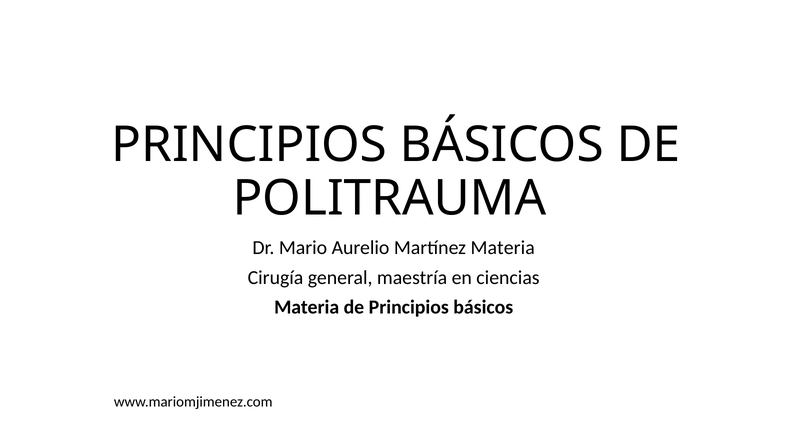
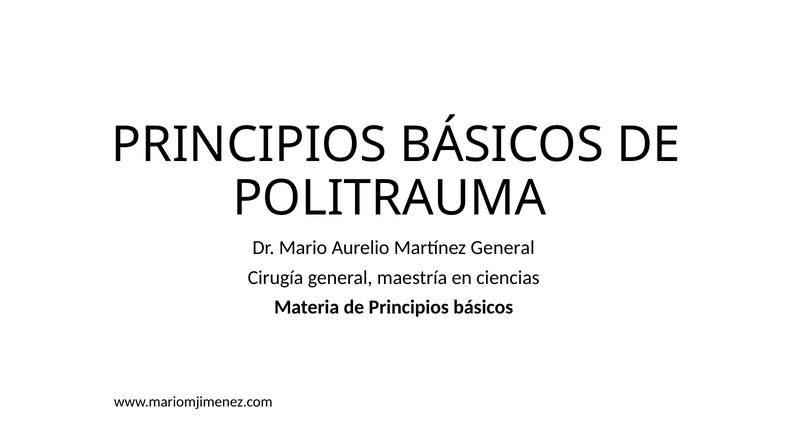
Martínez Materia: Materia -> General
